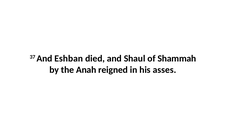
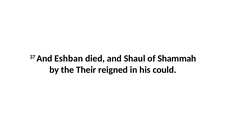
Anah: Anah -> Their
asses: asses -> could
